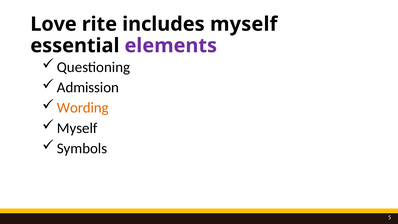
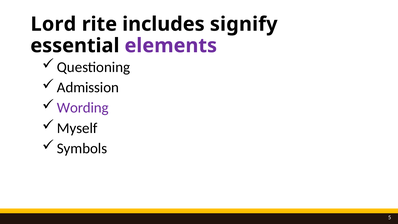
Love: Love -> Lord
includes myself: myself -> signify
Wording colour: orange -> purple
